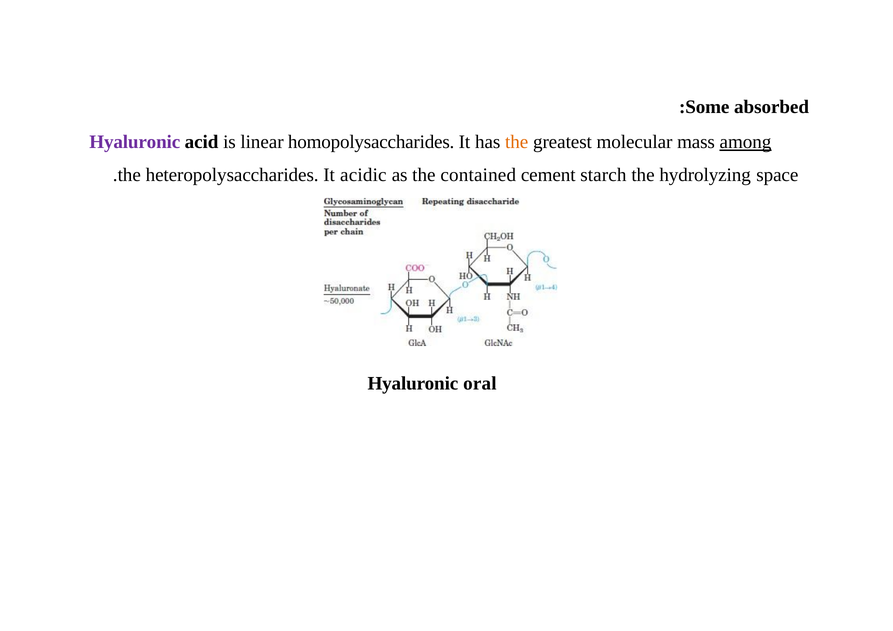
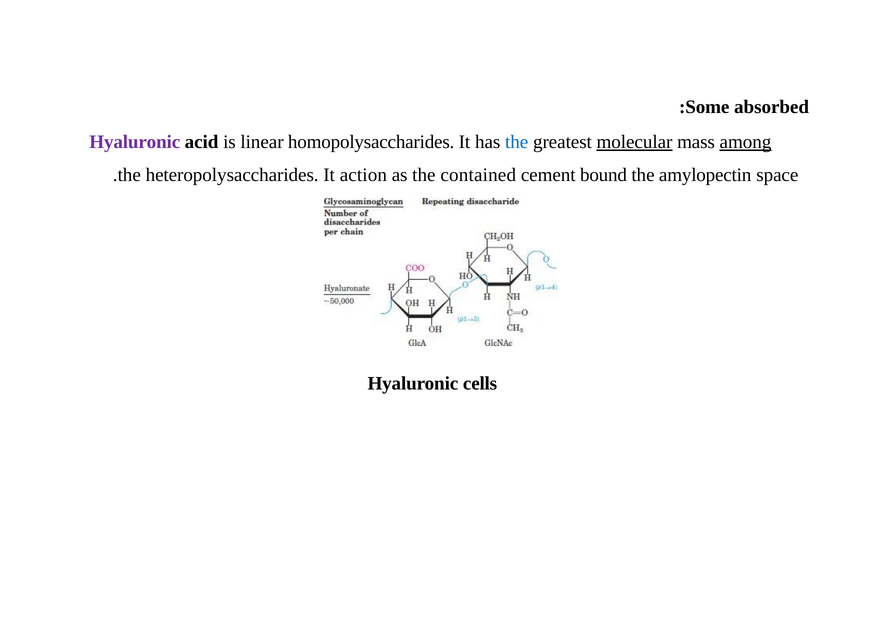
the at (517, 142) colour: orange -> blue
molecular underline: none -> present
acidic: acidic -> action
starch: starch -> bound
hydrolyzing: hydrolyzing -> amylopectin
oral: oral -> cells
